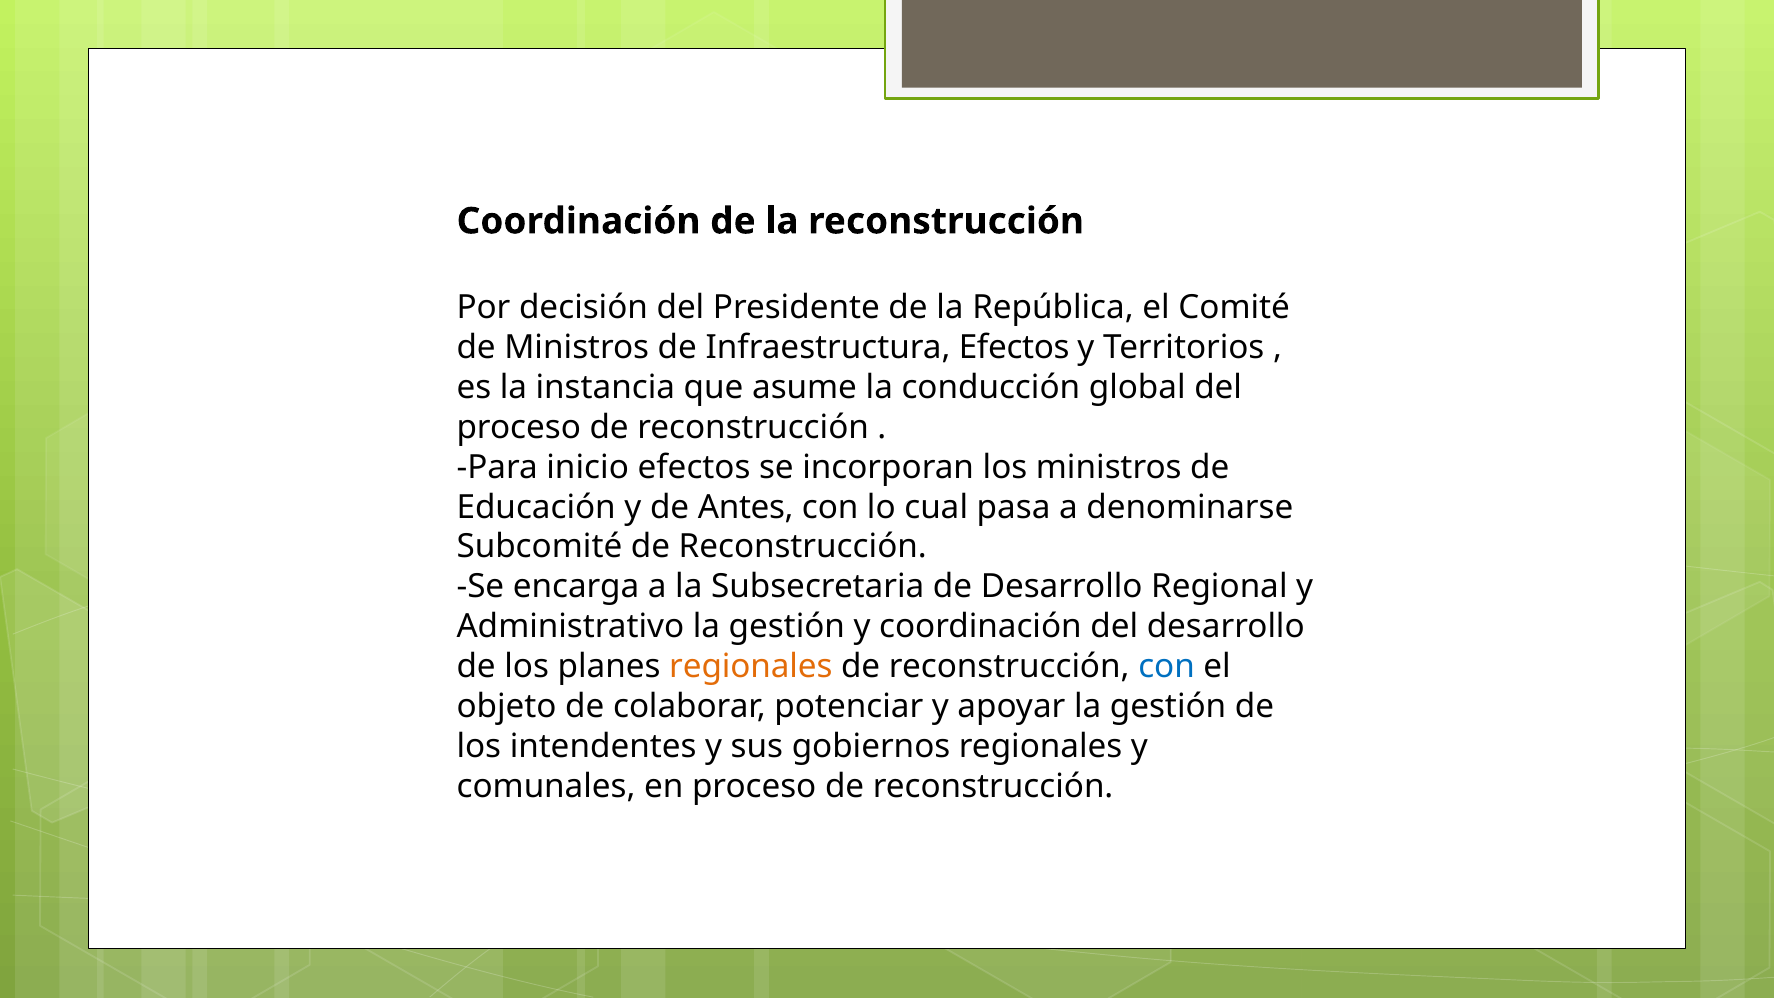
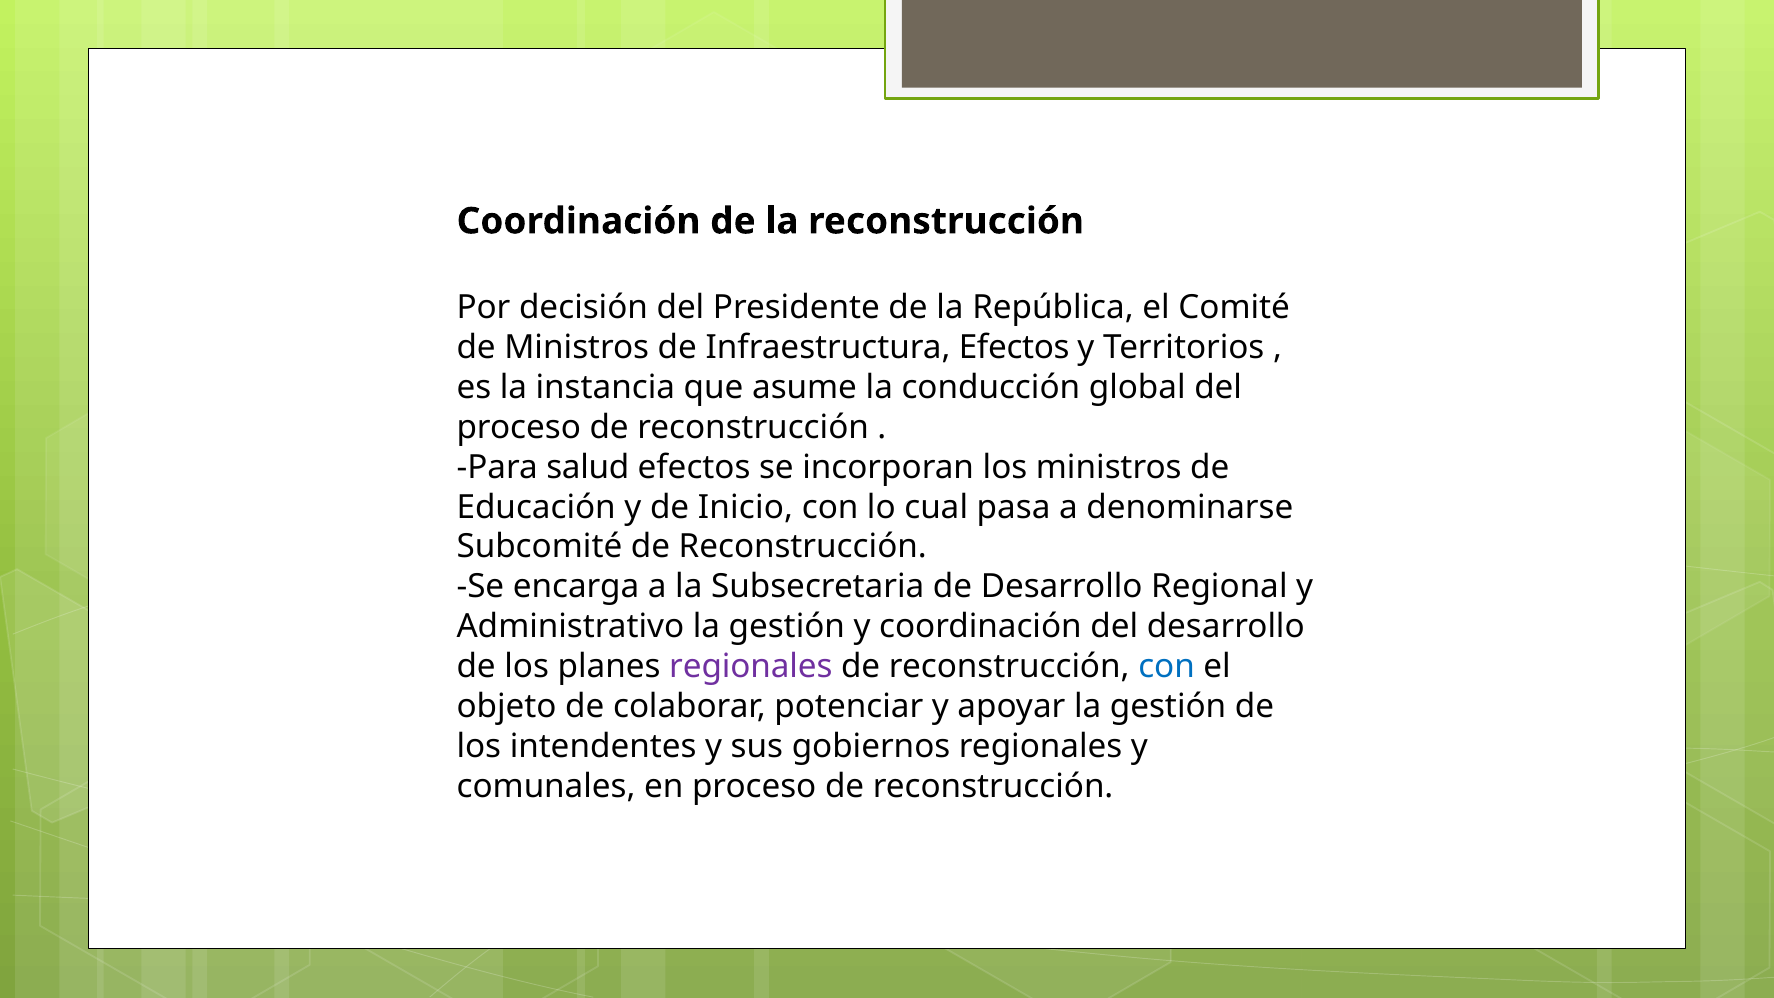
inicio: inicio -> salud
Antes: Antes -> Inicio
regionales at (751, 667) colour: orange -> purple
